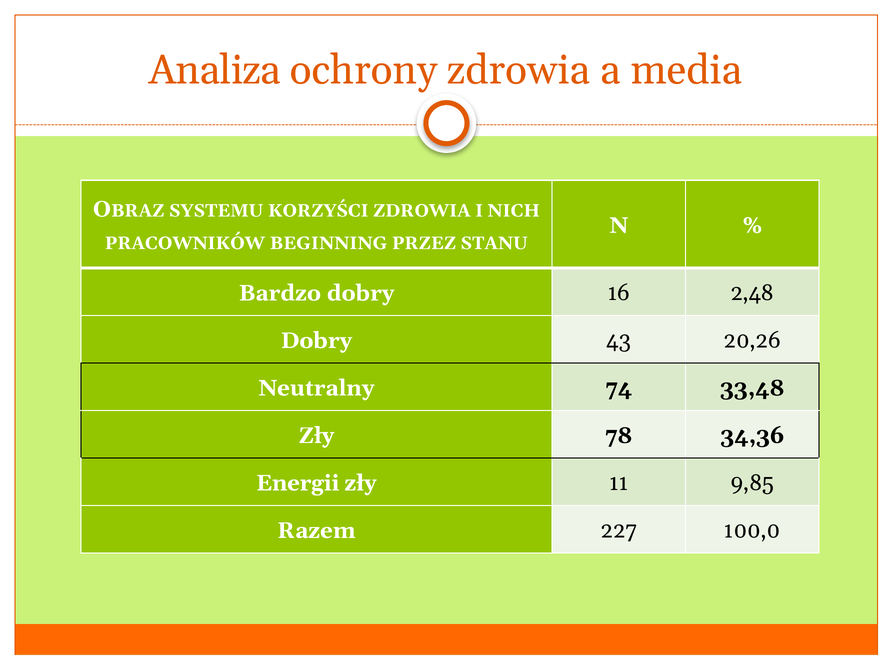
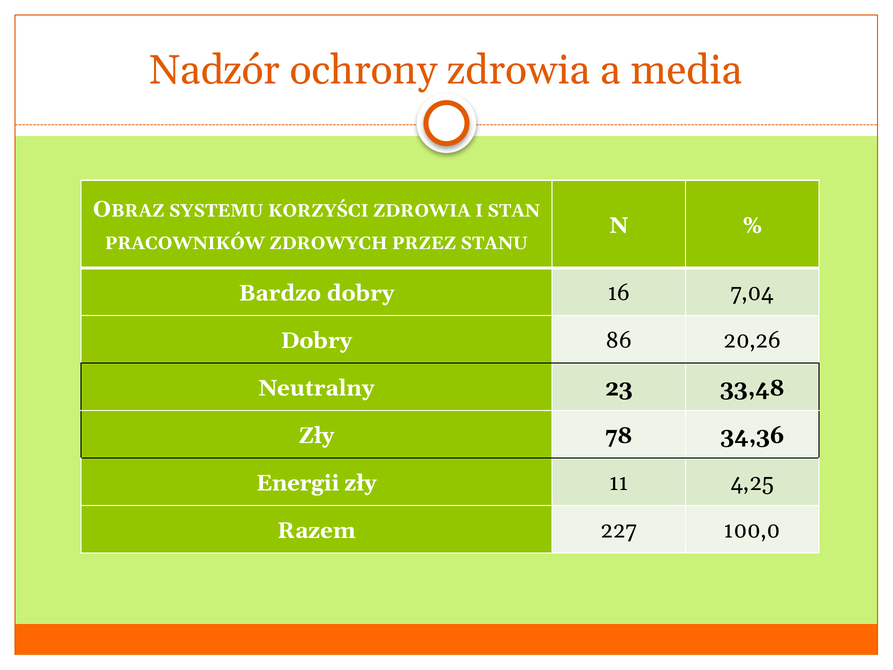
Analiza: Analiza -> Nadzór
NICH: NICH -> STAN
BEGINNING: BEGINNING -> ZDROWYCH
2,48: 2,48 -> 7,04
43: 43 -> 86
74: 74 -> 23
9,85: 9,85 -> 4,25
